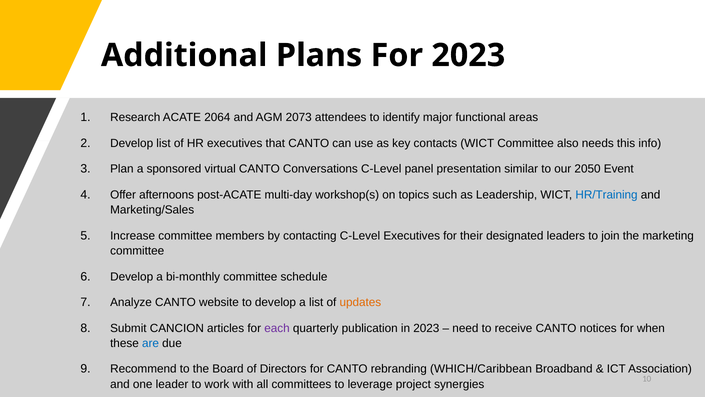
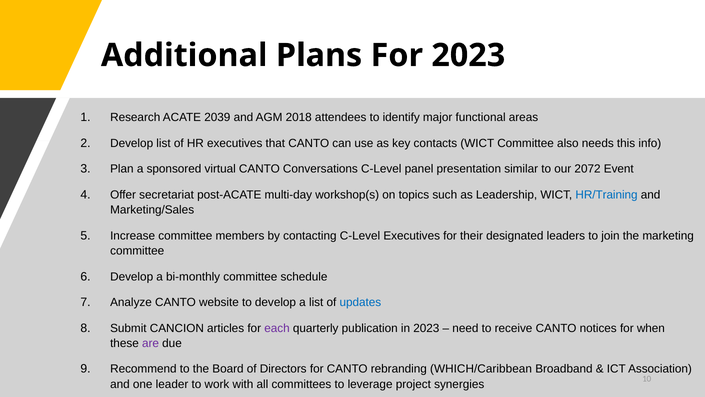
2064: 2064 -> 2039
2073: 2073 -> 2018
2050: 2050 -> 2072
afternoons: afternoons -> secretariat
updates colour: orange -> blue
are colour: blue -> purple
